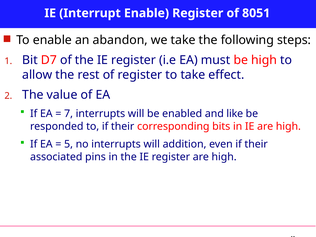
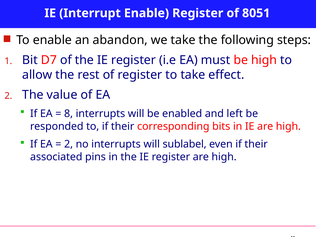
7: 7 -> 8
like: like -> left
5 at (69, 144): 5 -> 2
addition: addition -> sublabel
